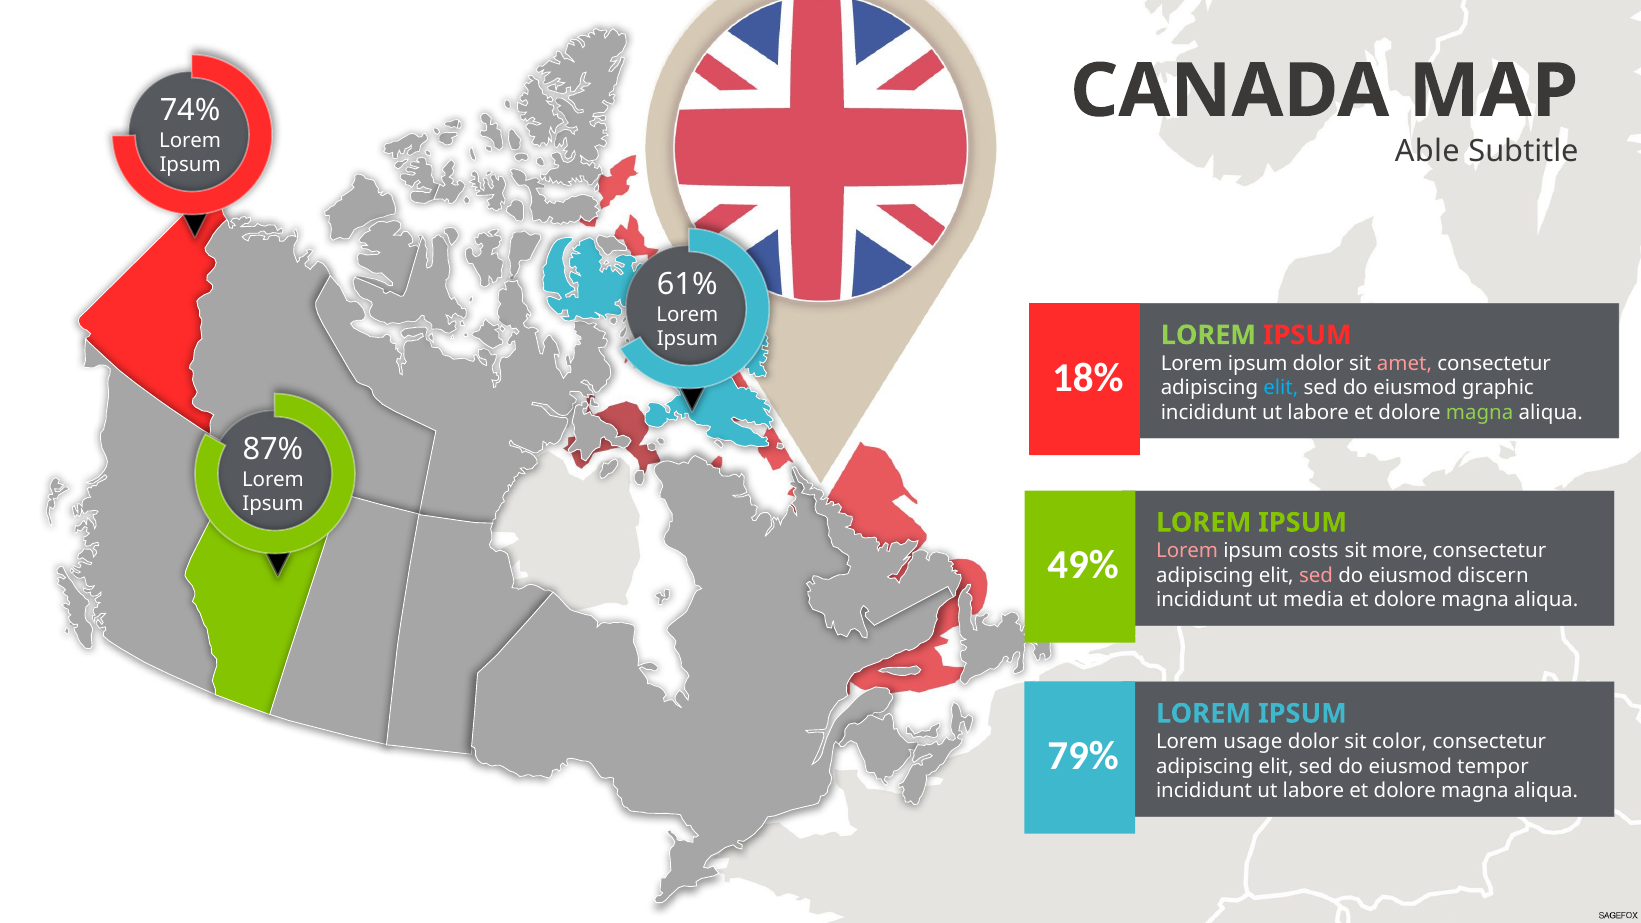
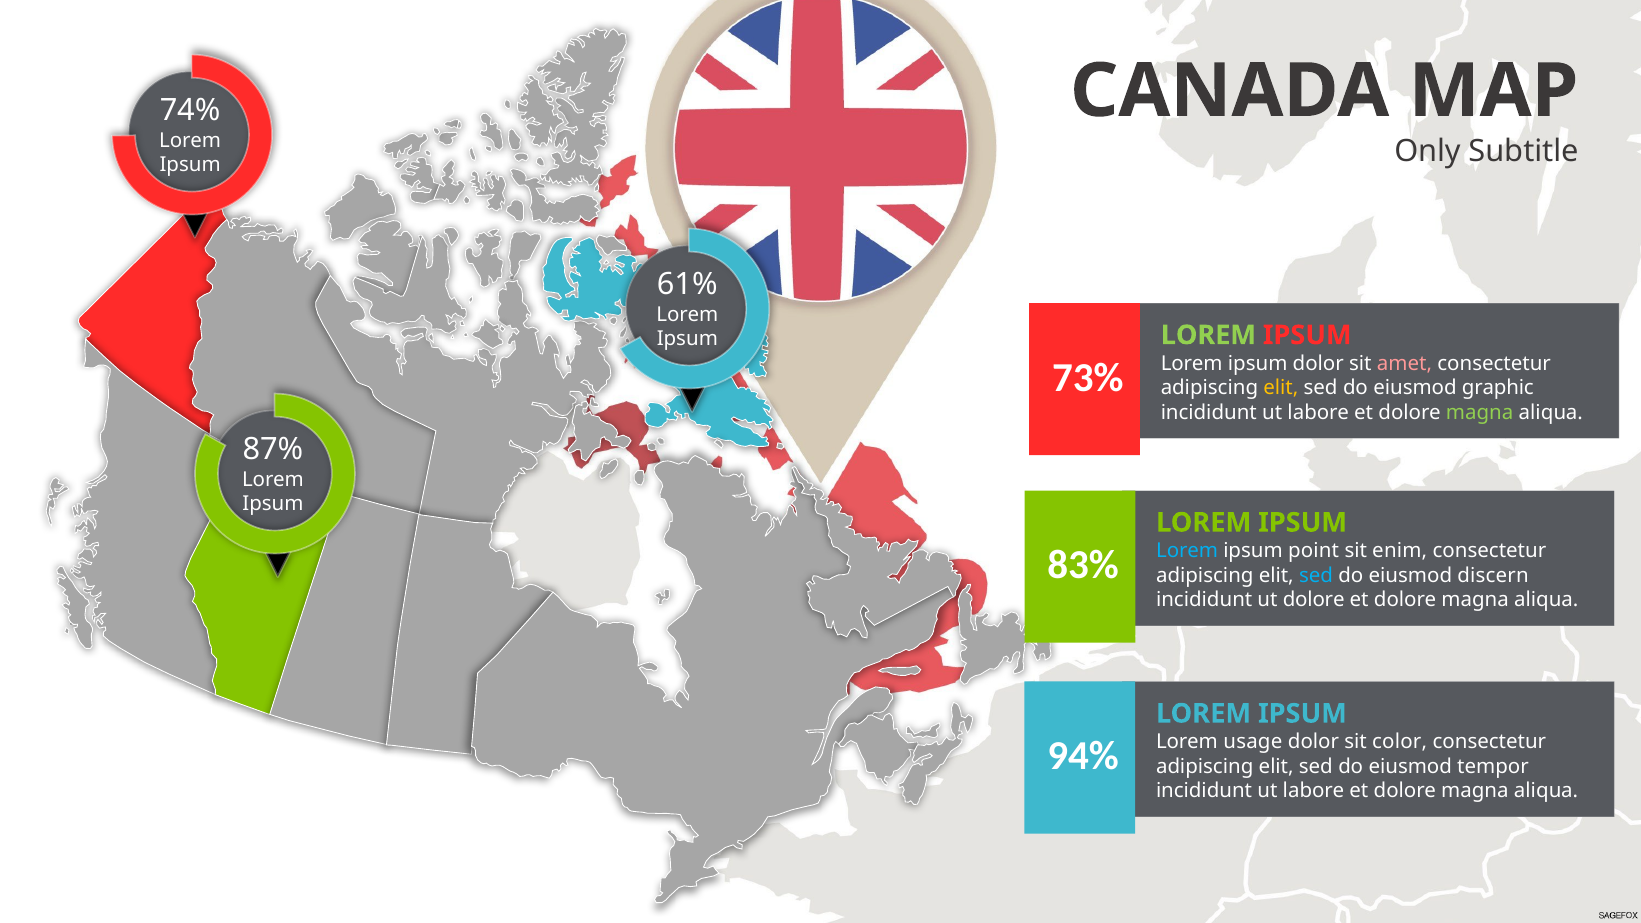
Able: Able -> Only
18%: 18% -> 73%
elit at (1281, 388) colour: light blue -> yellow
Lorem at (1187, 551) colour: pink -> light blue
costs: costs -> point
more: more -> enim
49%: 49% -> 83%
sed at (1316, 575) colour: pink -> light blue
ut media: media -> dolore
79%: 79% -> 94%
